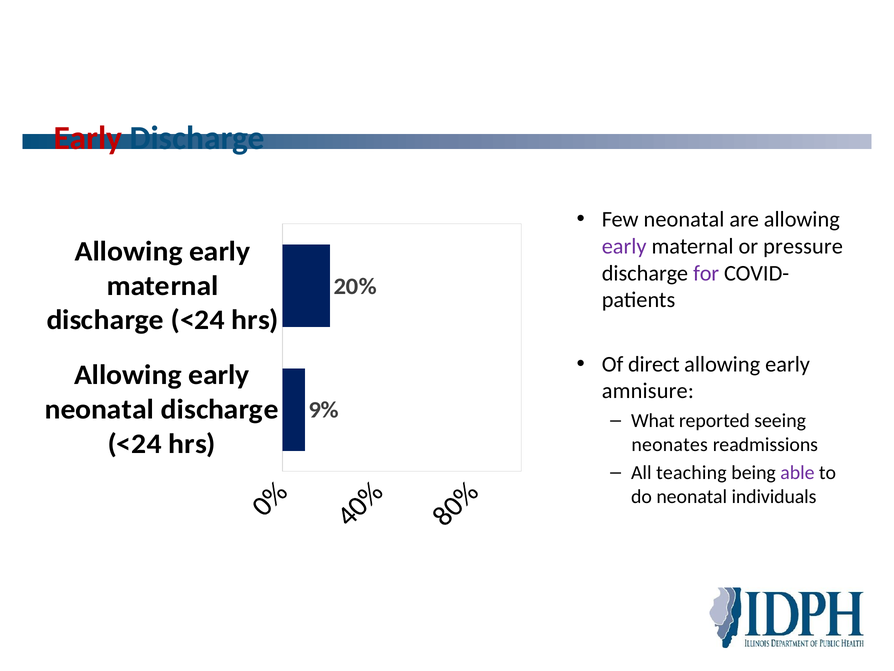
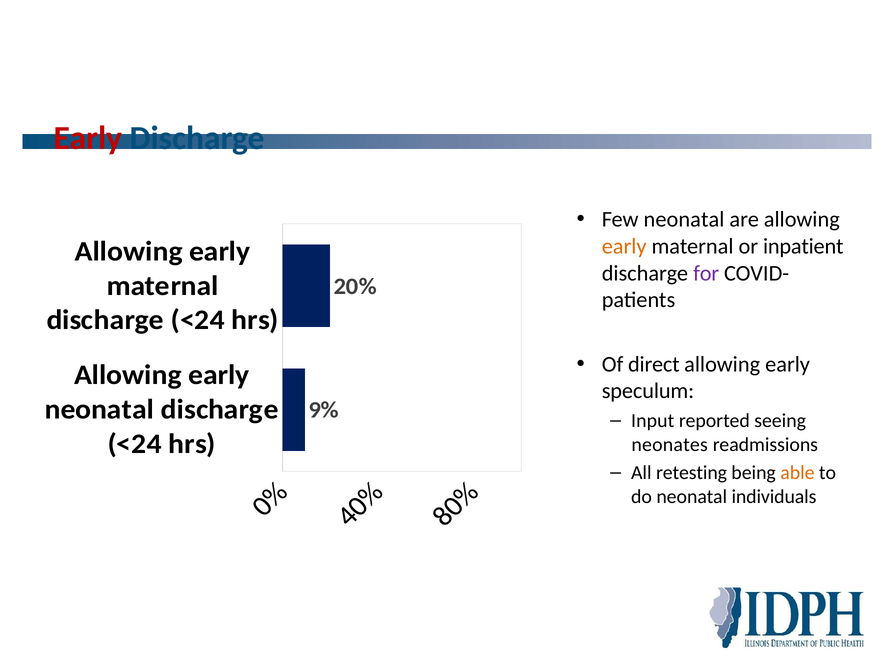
early at (624, 246) colour: purple -> orange
pressure: pressure -> inpatient
amnisure: amnisure -> speculum
What: What -> Input
teaching: teaching -> retesting
able colour: purple -> orange
